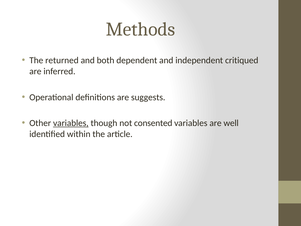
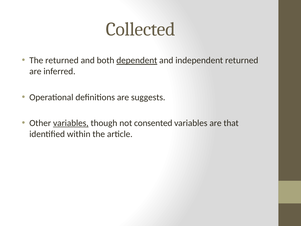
Methods: Methods -> Collected
dependent underline: none -> present
independent critiqued: critiqued -> returned
well: well -> that
